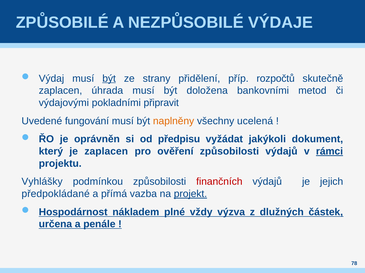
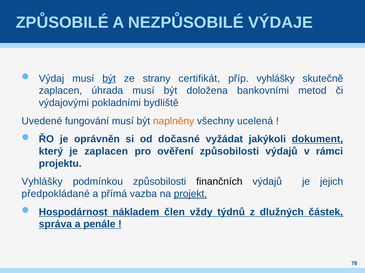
přidělení: přidělení -> certifikát
příp rozpočtů: rozpočtů -> vyhlášky
připravit: připravit -> bydliště
předpisu: předpisu -> dočasné
dokument underline: none -> present
rámci underline: present -> none
finančních colour: red -> black
plné: plné -> člen
výzva: výzva -> týdnů
určena: určena -> správa
